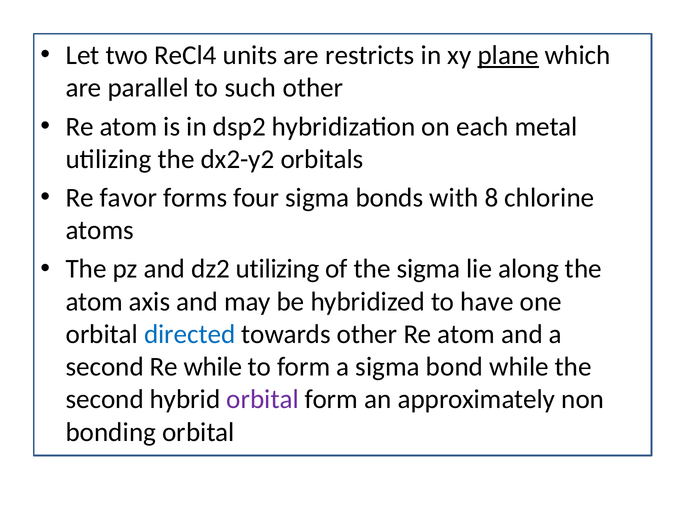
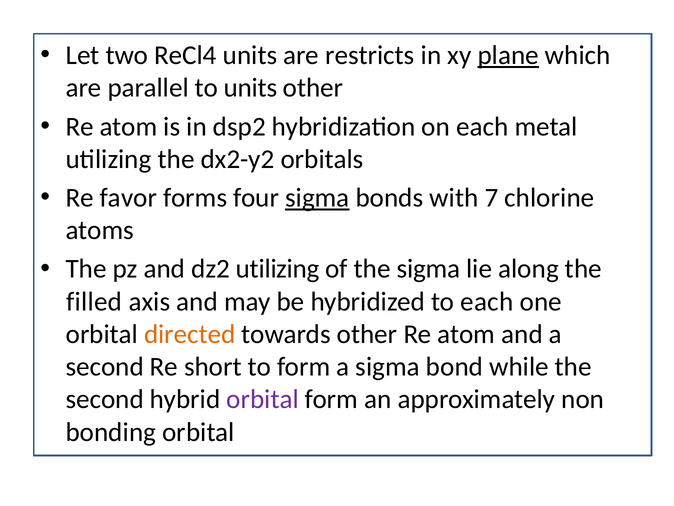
to such: such -> units
sigma at (317, 198) underline: none -> present
8: 8 -> 7
atom at (94, 301): atom -> filled
to have: have -> each
directed colour: blue -> orange
Re while: while -> short
